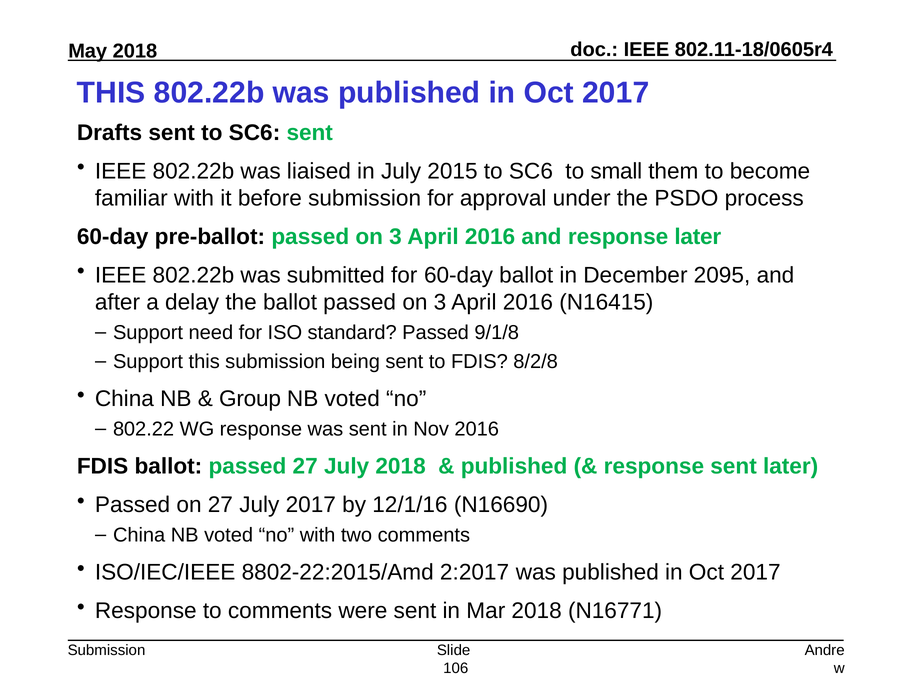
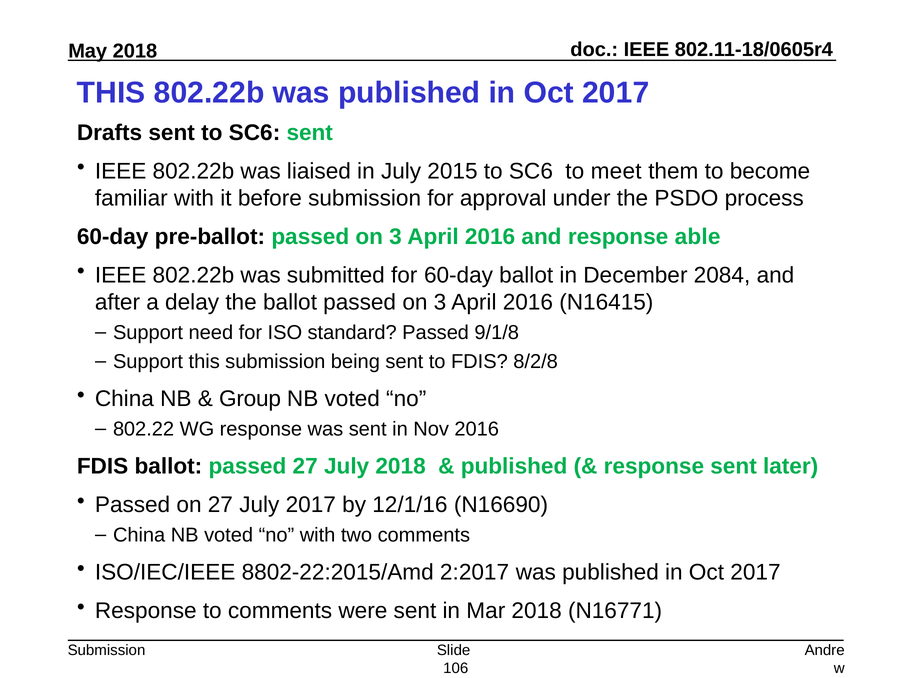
small: small -> meet
response later: later -> able
2095: 2095 -> 2084
